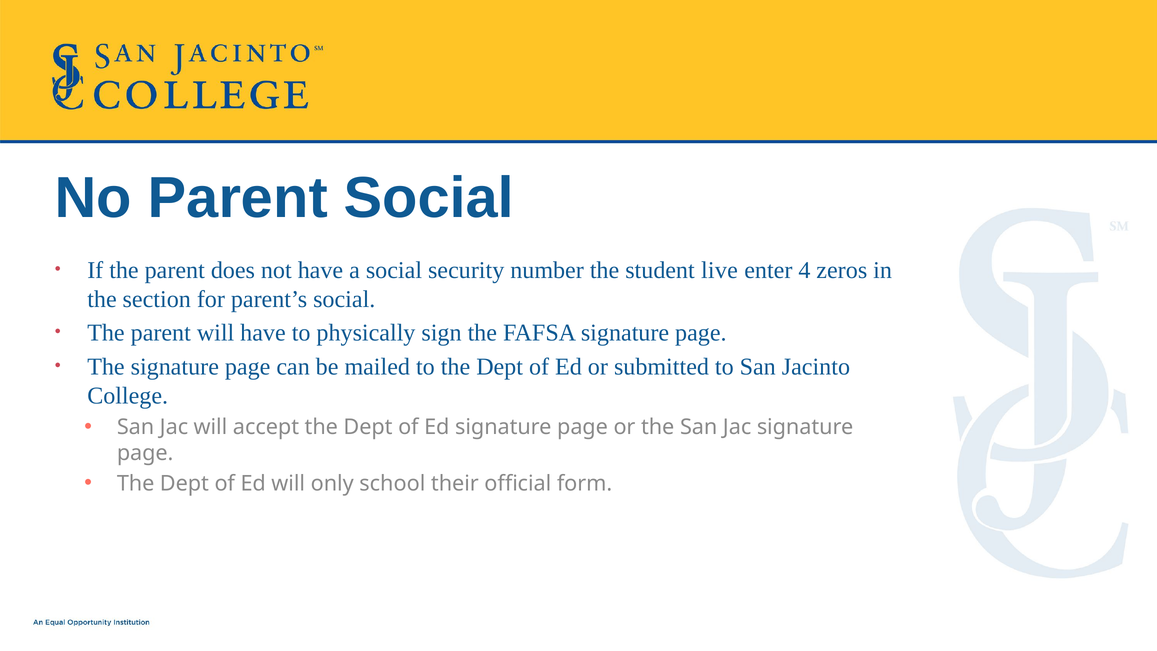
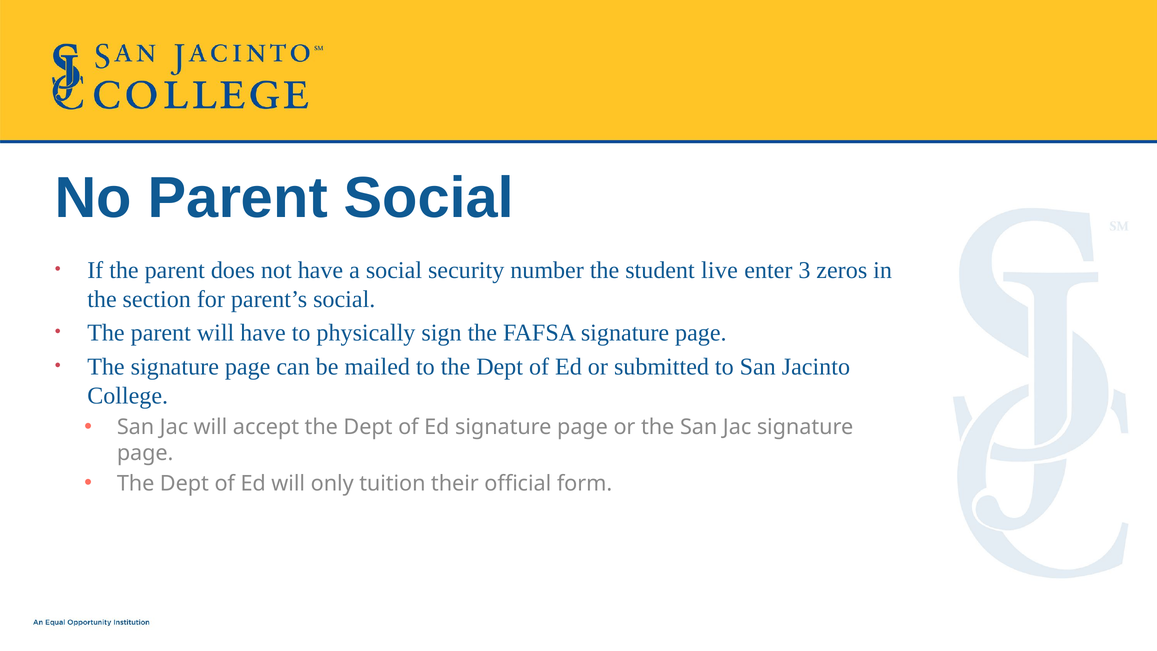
4: 4 -> 3
school: school -> tuition
